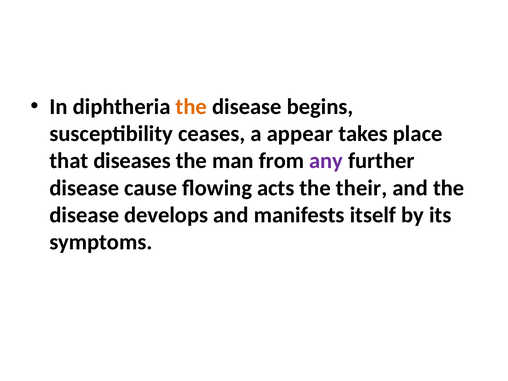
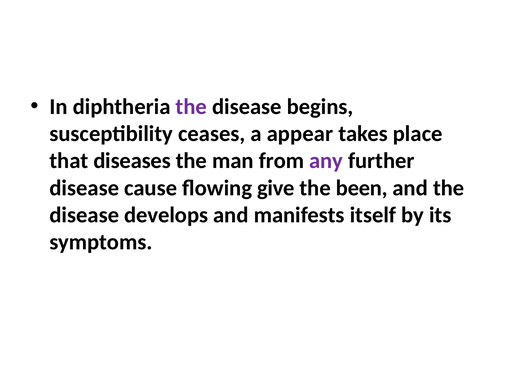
the at (191, 107) colour: orange -> purple
acts: acts -> give
their: their -> been
